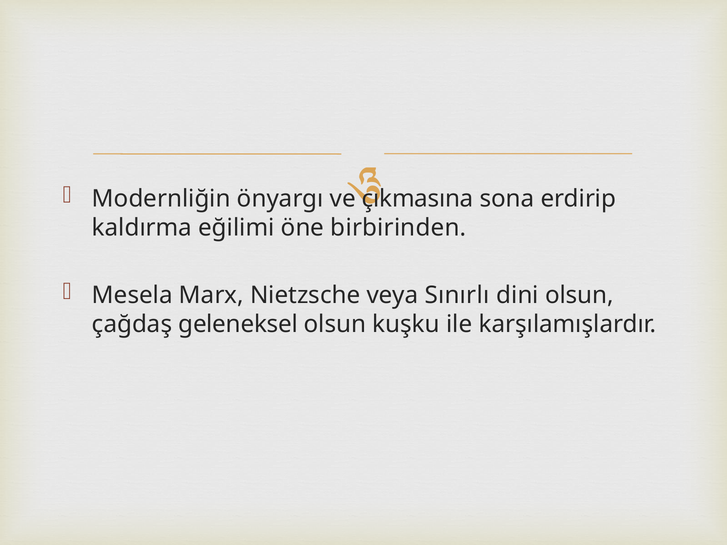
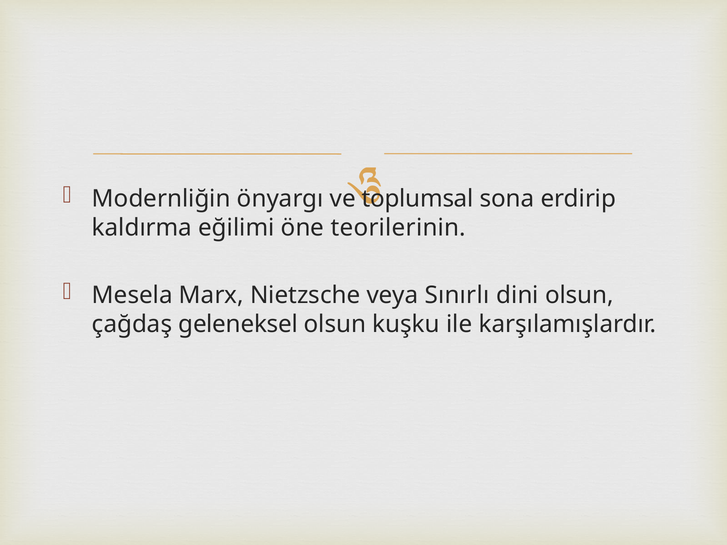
çıkmasına: çıkmasına -> toplumsal
birbirinden: birbirinden -> teorilerinin
